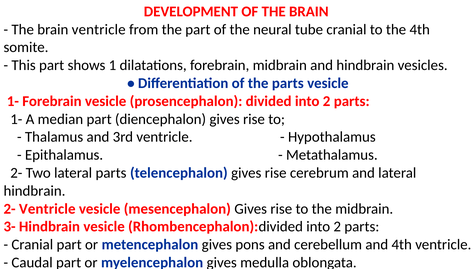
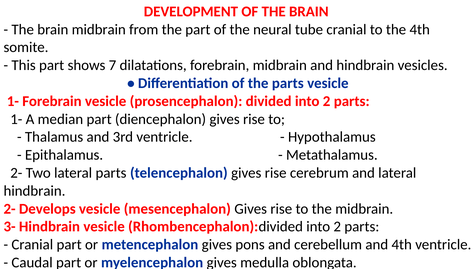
brain ventricle: ventricle -> midbrain
1: 1 -> 7
2- Ventricle: Ventricle -> Develops
